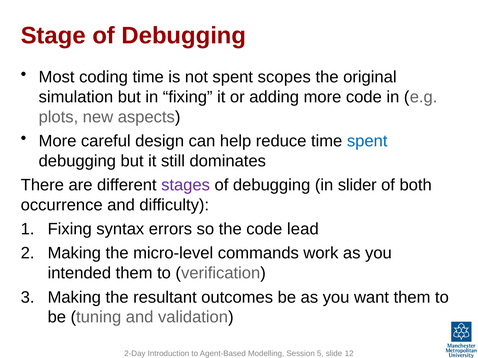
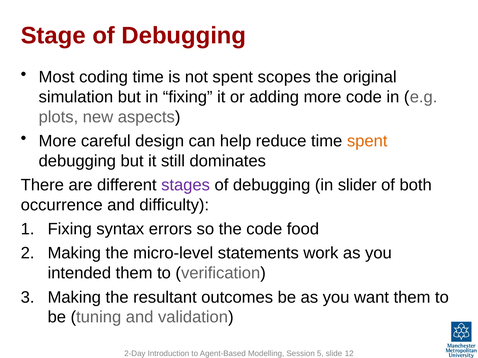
spent at (367, 141) colour: blue -> orange
lead: lead -> food
commands: commands -> statements
